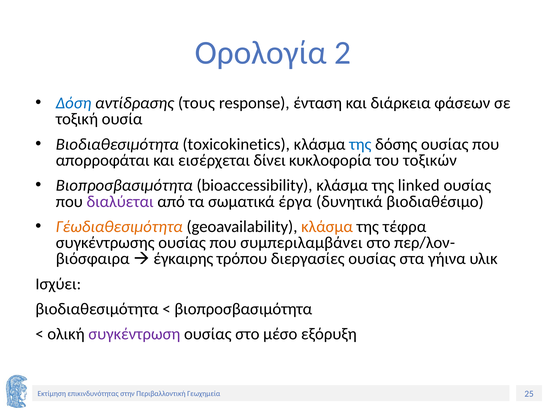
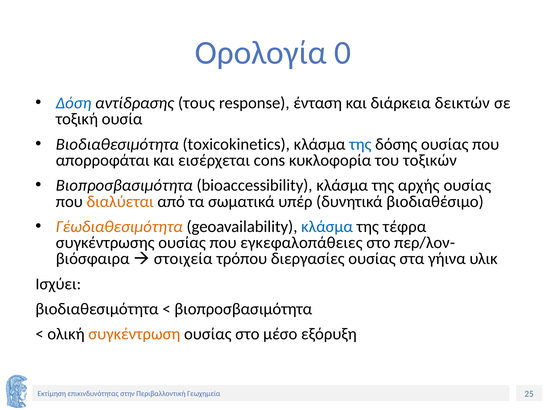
2: 2 -> 0
φάσεων: φάσεων -> δεικτών
δίνει: δίνει -> cons
linked: linked -> αρχής
διαλύεται colour: purple -> orange
έργα: έργα -> υπέρ
κλάσμα at (327, 226) colour: orange -> blue
συμπεριλαμβάνει: συμπεριλαμβάνει -> εγκεφαλοπάθειες
έγκαιρης: έγκαιρης -> στοιχεία
συγκέντρωση colour: purple -> orange
